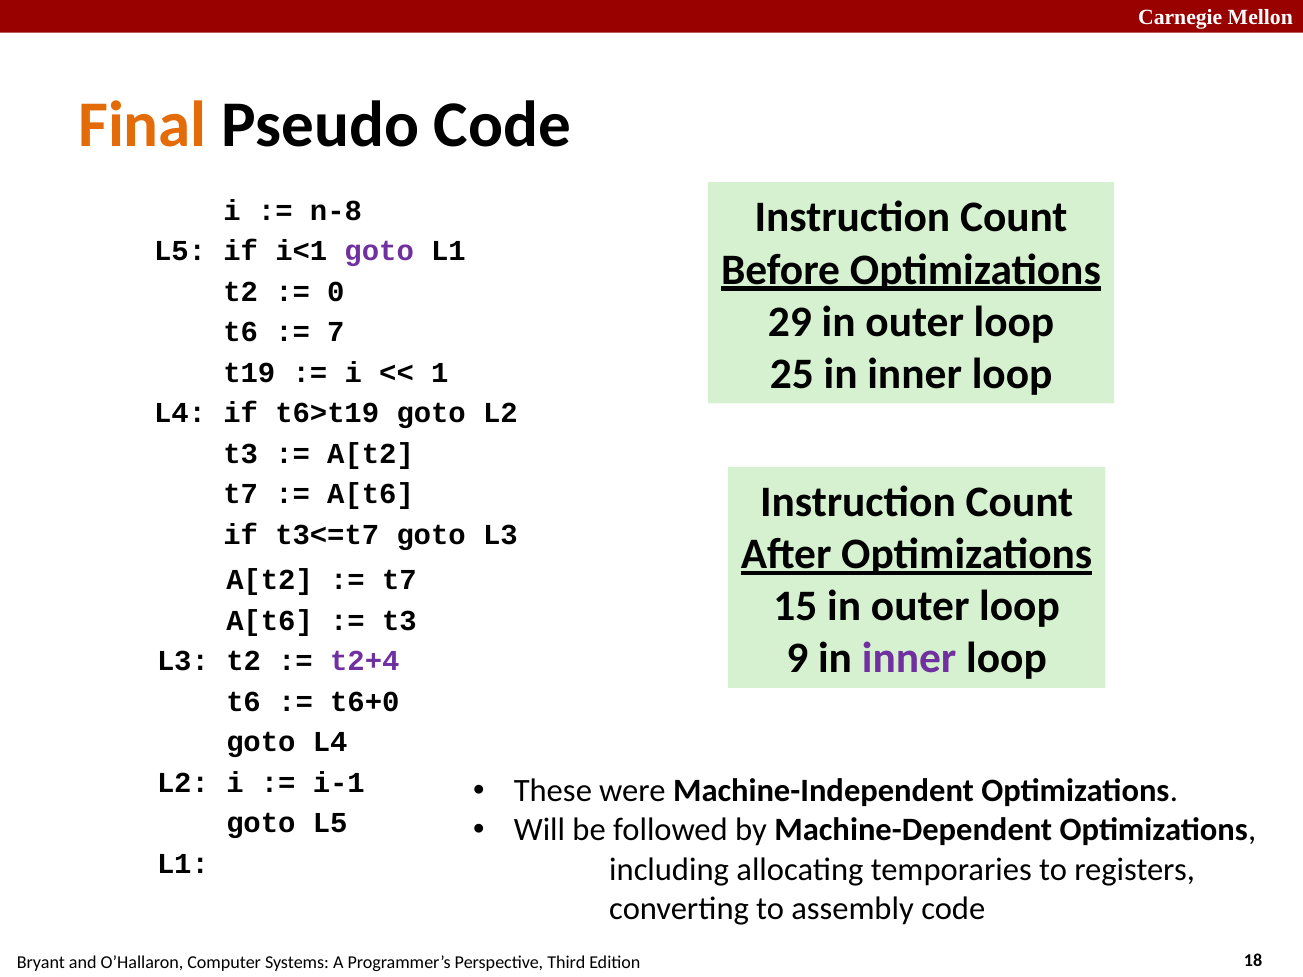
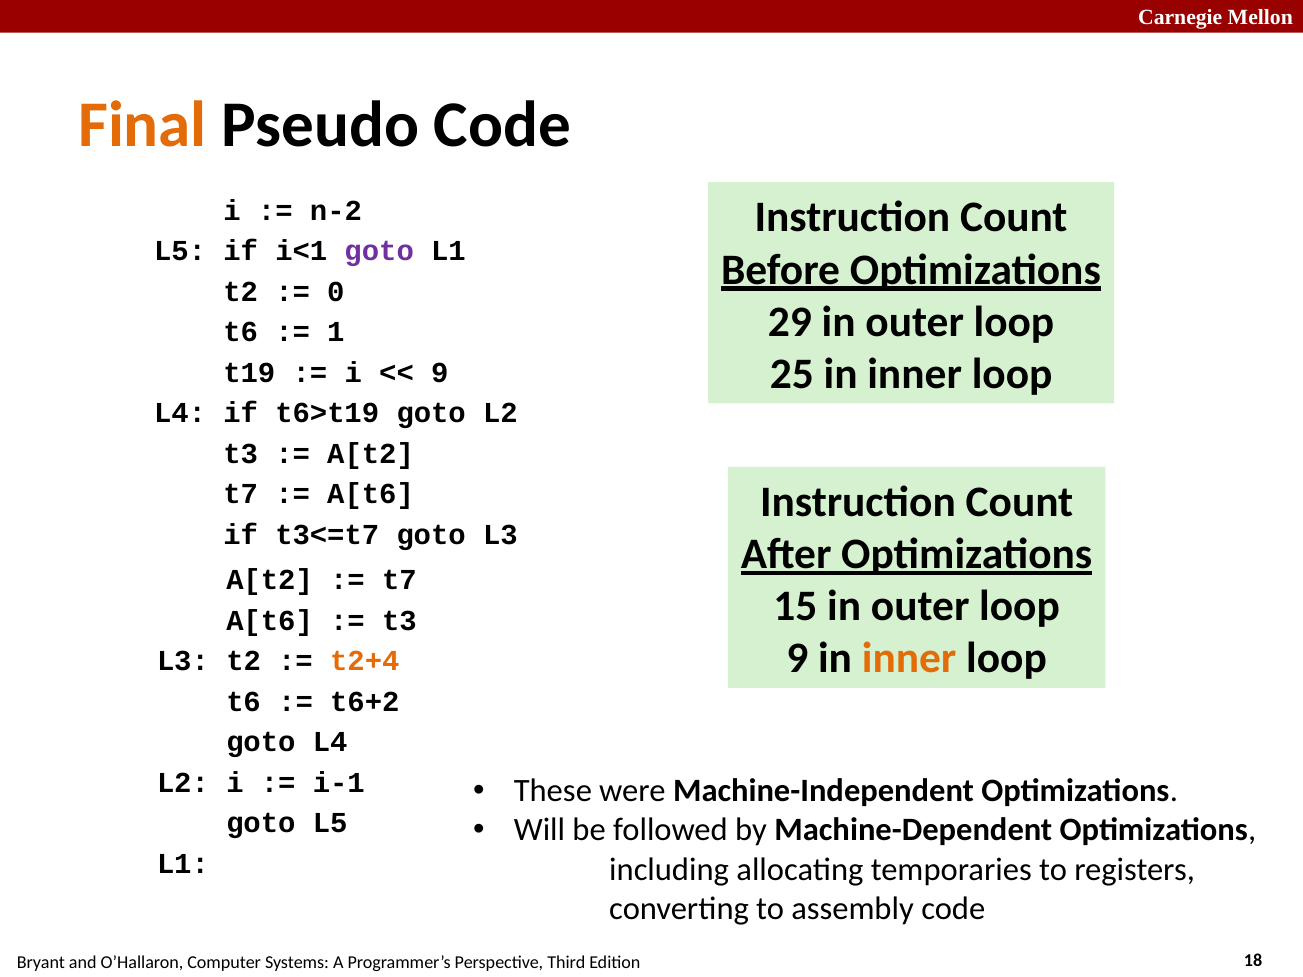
n-8: n-8 -> n-2
7: 7 -> 1
1 at (440, 373): 1 -> 9
inner at (909, 659) colour: purple -> orange
t2+4 colour: purple -> orange
t6+0: t6+0 -> t6+2
